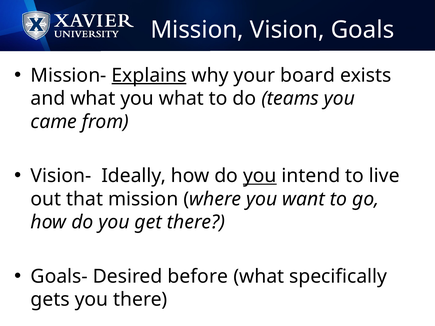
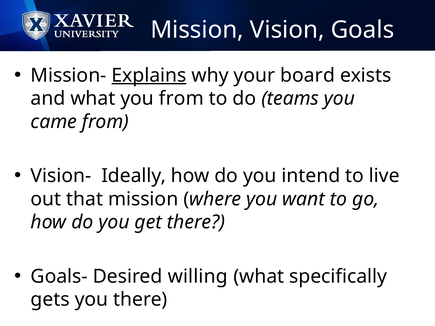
you what: what -> from
you at (260, 176) underline: present -> none
before: before -> willing
